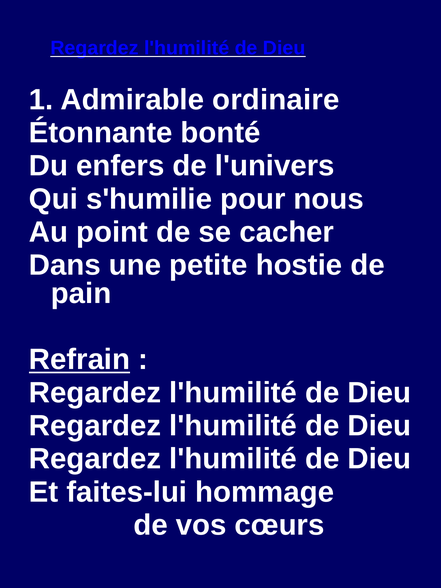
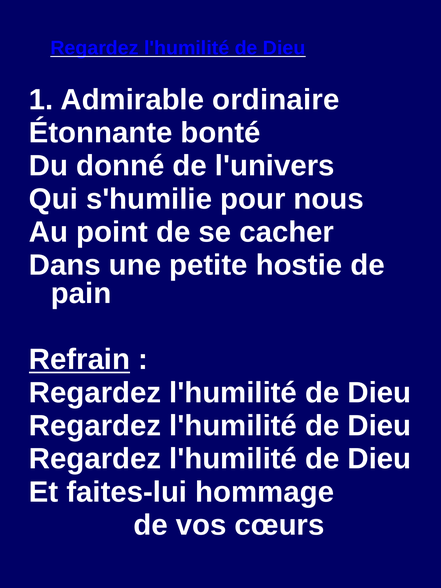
enfers: enfers -> donné
